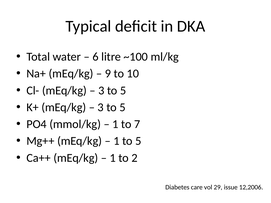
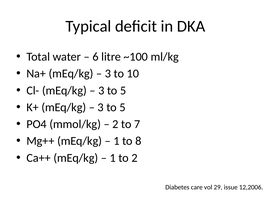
9 at (108, 74): 9 -> 3
1 at (115, 124): 1 -> 2
1 to 5: 5 -> 8
